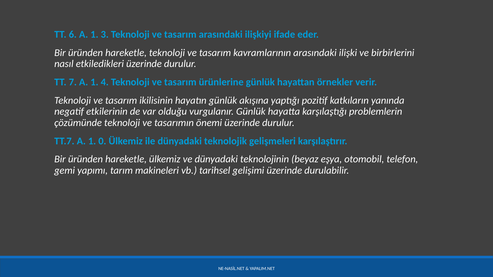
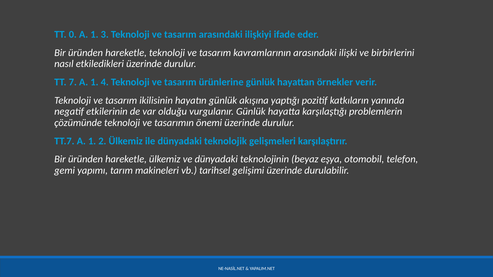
6: 6 -> 0
0: 0 -> 2
